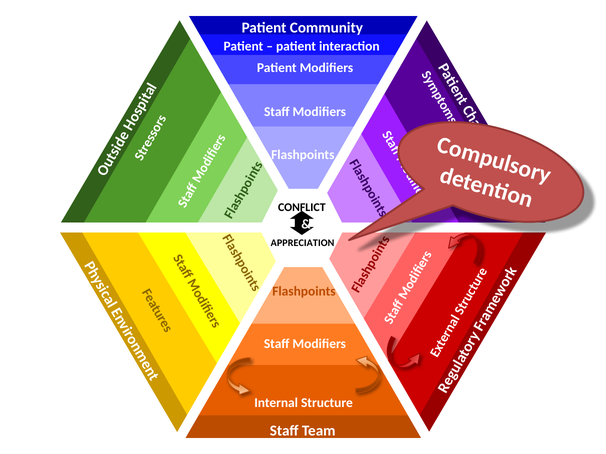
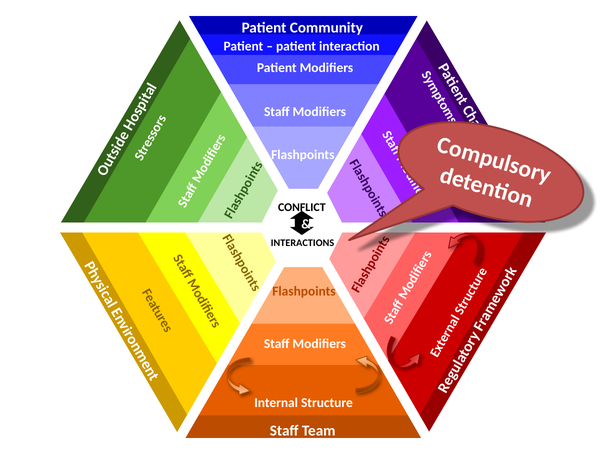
APPRECIATION: APPRECIATION -> INTERACTIONS
